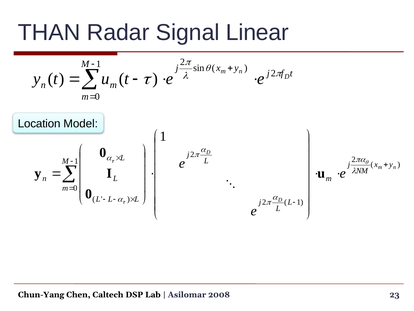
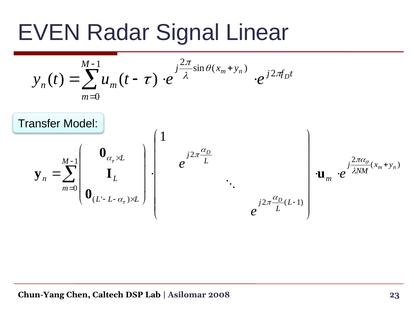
THAN: THAN -> EVEN
Location: Location -> Transfer
